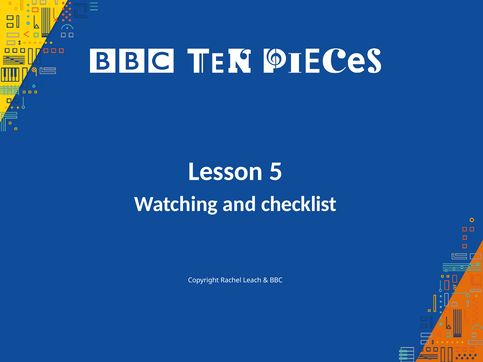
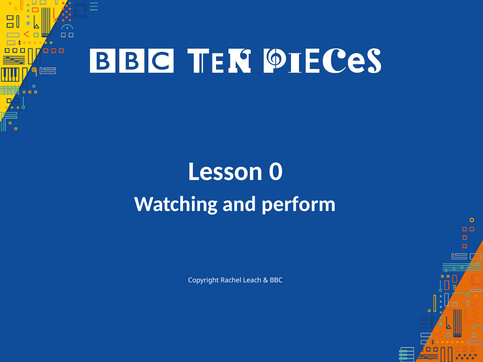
5: 5 -> 0
checklist: checklist -> perform
